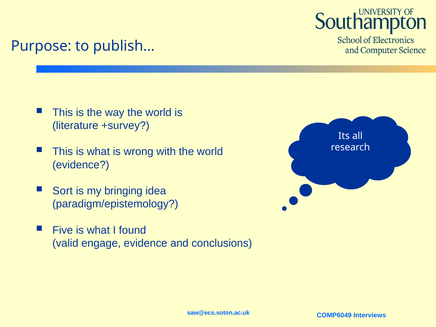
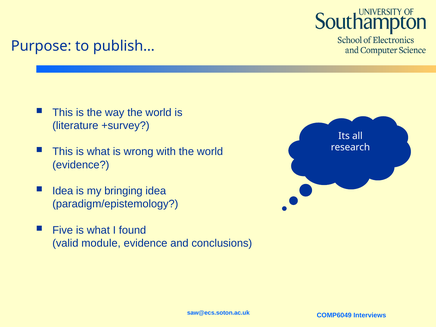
Sort at (63, 191): Sort -> Idea
engage: engage -> module
